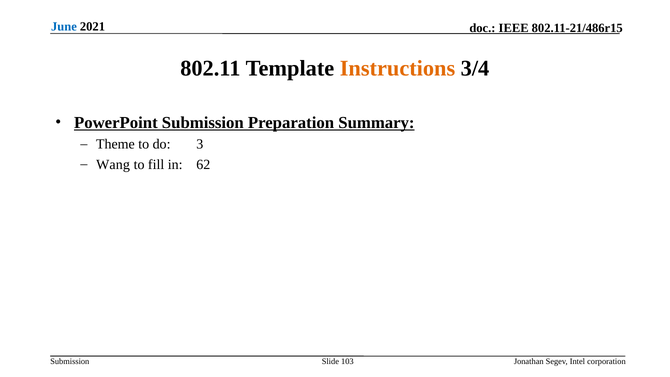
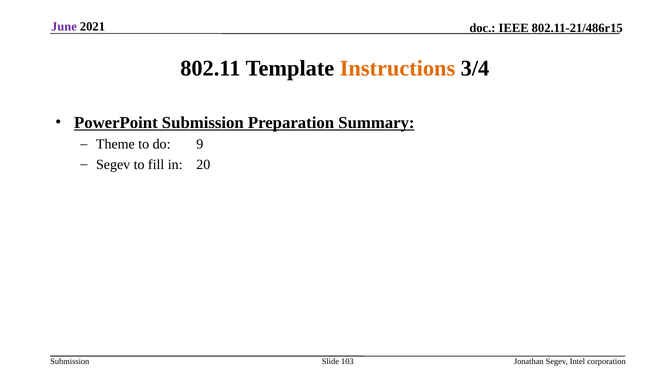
June colour: blue -> purple
3: 3 -> 9
Wang at (113, 165): Wang -> Segev
62: 62 -> 20
